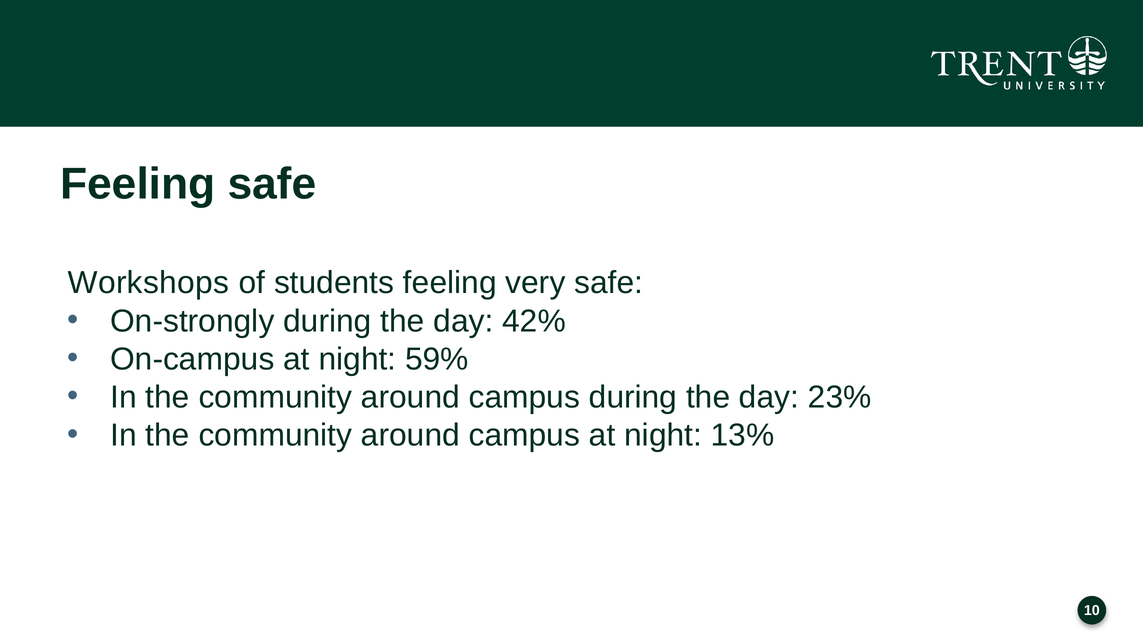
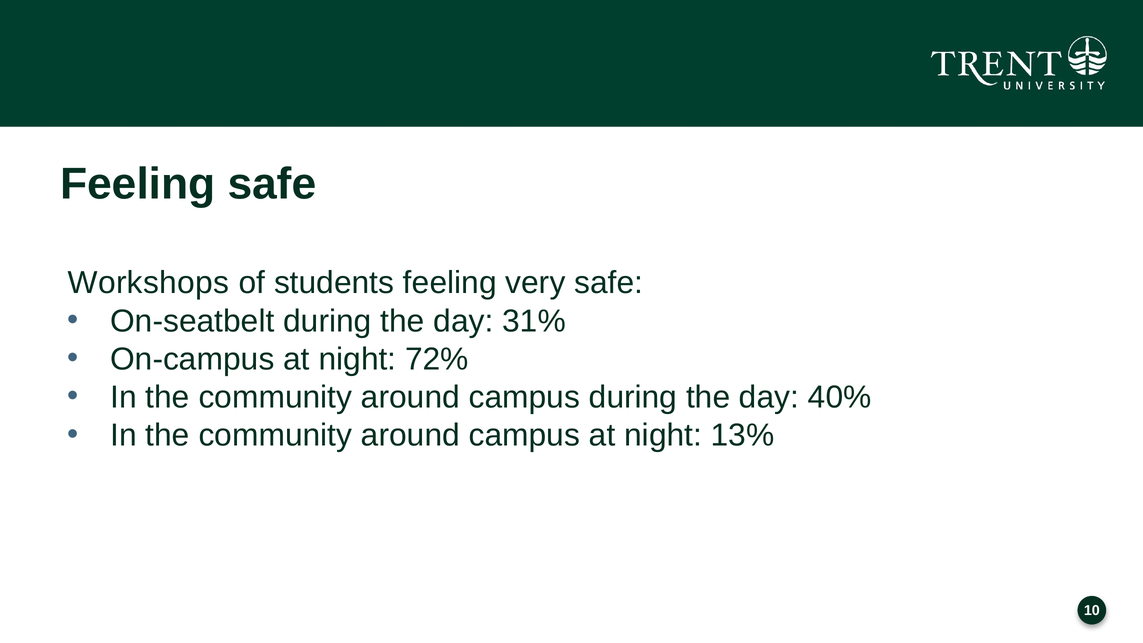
On-strongly: On-strongly -> On-seatbelt
42%: 42% -> 31%
59%: 59% -> 72%
23%: 23% -> 40%
